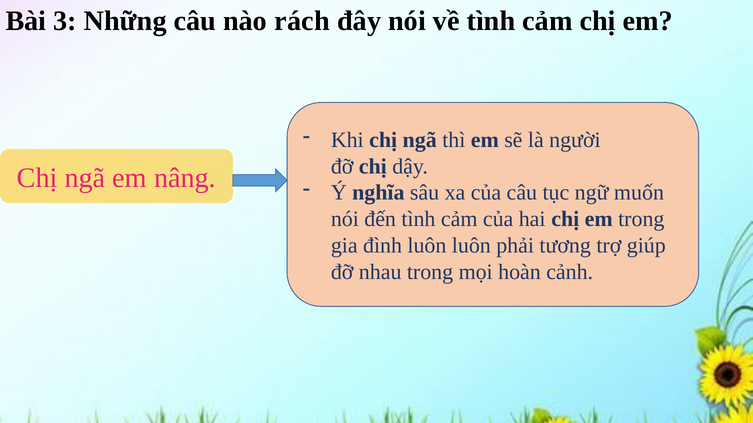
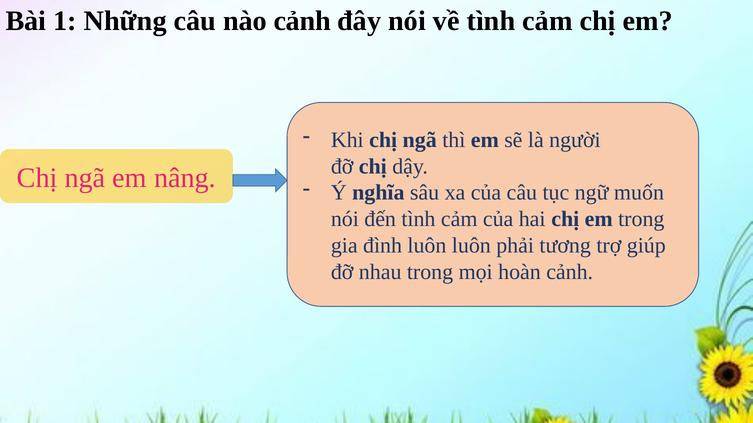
3: 3 -> 1
nào rách: rách -> cảnh
